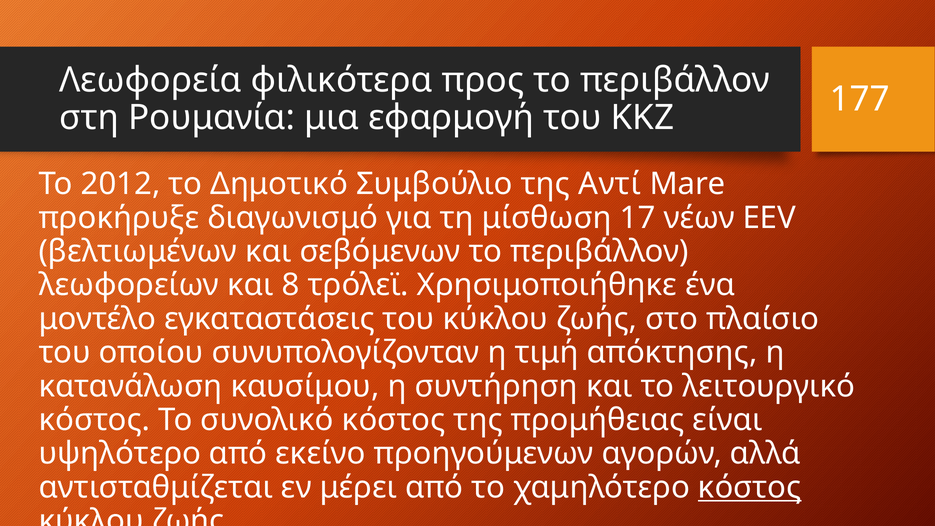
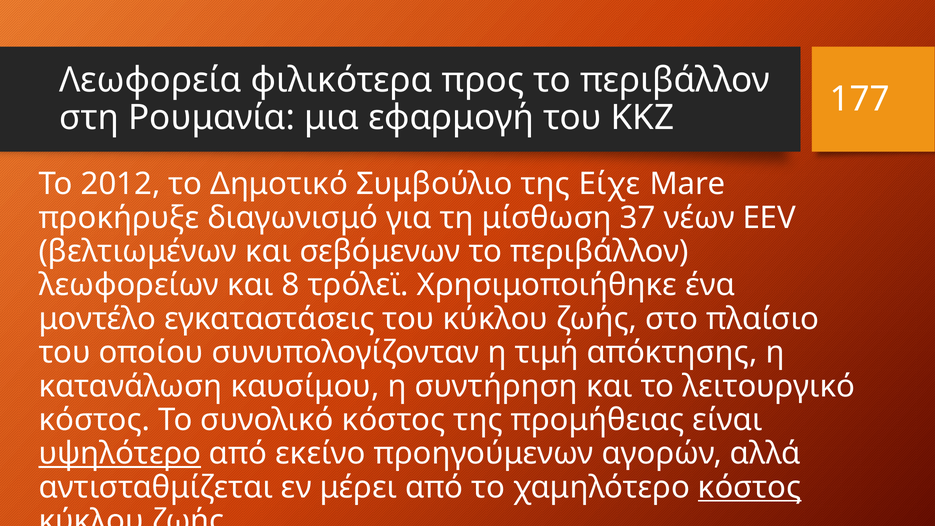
Αντί: Αντί -> Είχε
17: 17 -> 37
υψηλότερο underline: none -> present
